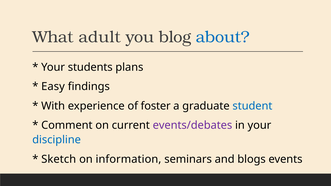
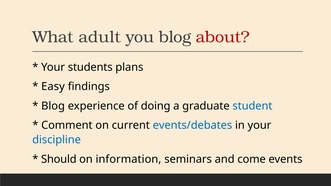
about colour: blue -> red
With at (53, 106): With -> Blog
foster: foster -> doing
events/debates colour: purple -> blue
Sketch: Sketch -> Should
blogs: blogs -> come
